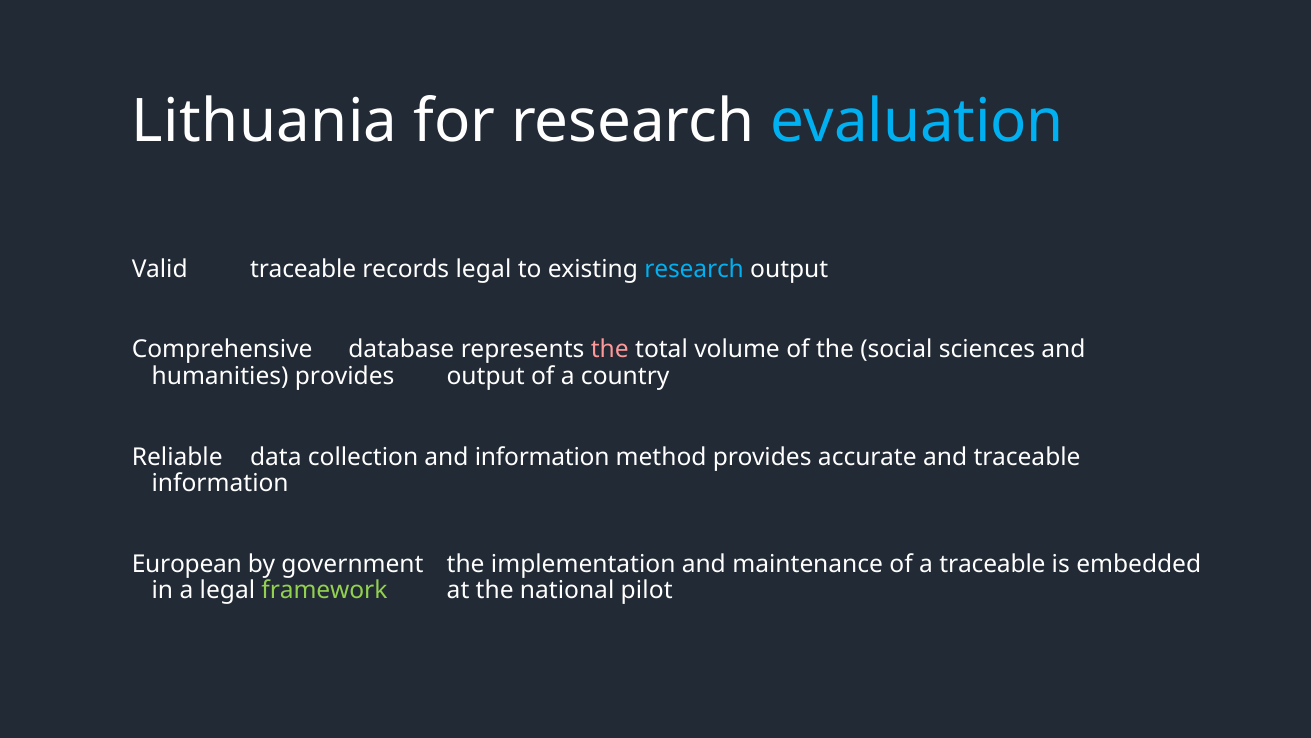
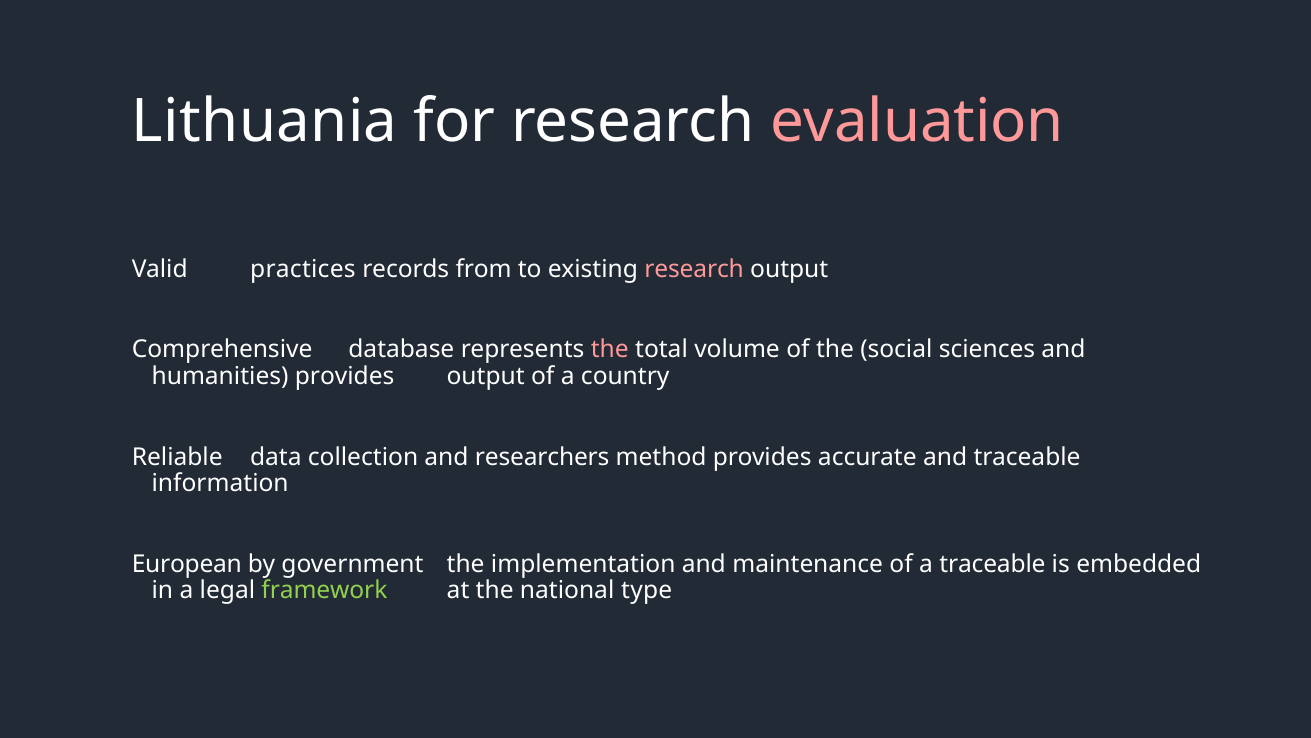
evaluation colour: light blue -> pink
Valid traceable: traceable -> practices
records legal: legal -> from
research at (694, 269) colour: light blue -> pink
and information: information -> researchers
pilot: pilot -> type
